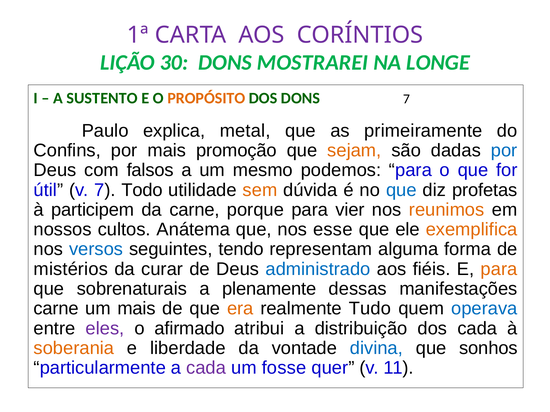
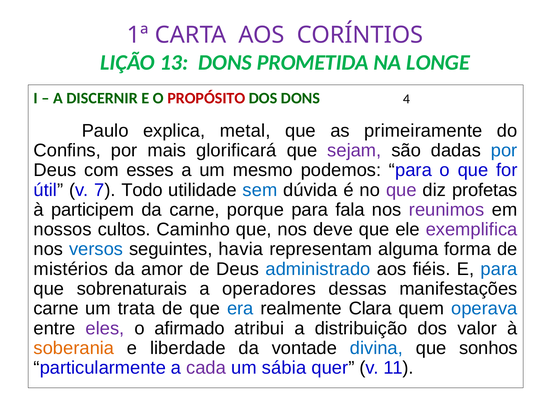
30: 30 -> 13
MOSTRAREI: MOSTRAREI -> PROMETIDA
SUSTENTO: SUSTENTO -> DISCERNIR
PROPÓSITO colour: orange -> red
DONS 7: 7 -> 4
promoção: promoção -> glorificará
sejam colour: orange -> purple
falsos: falsos -> esses
sem colour: orange -> blue
que at (401, 190) colour: blue -> purple
vier: vier -> fala
reunimos colour: orange -> purple
Anátema: Anátema -> Caminho
esse: esse -> deve
exemplifica colour: orange -> purple
tendo: tendo -> havia
curar: curar -> amor
para at (499, 269) colour: orange -> blue
plenamente: plenamente -> operadores
um mais: mais -> trata
era colour: orange -> blue
Tudo: Tudo -> Clara
dos cada: cada -> valor
fosse: fosse -> sábia
